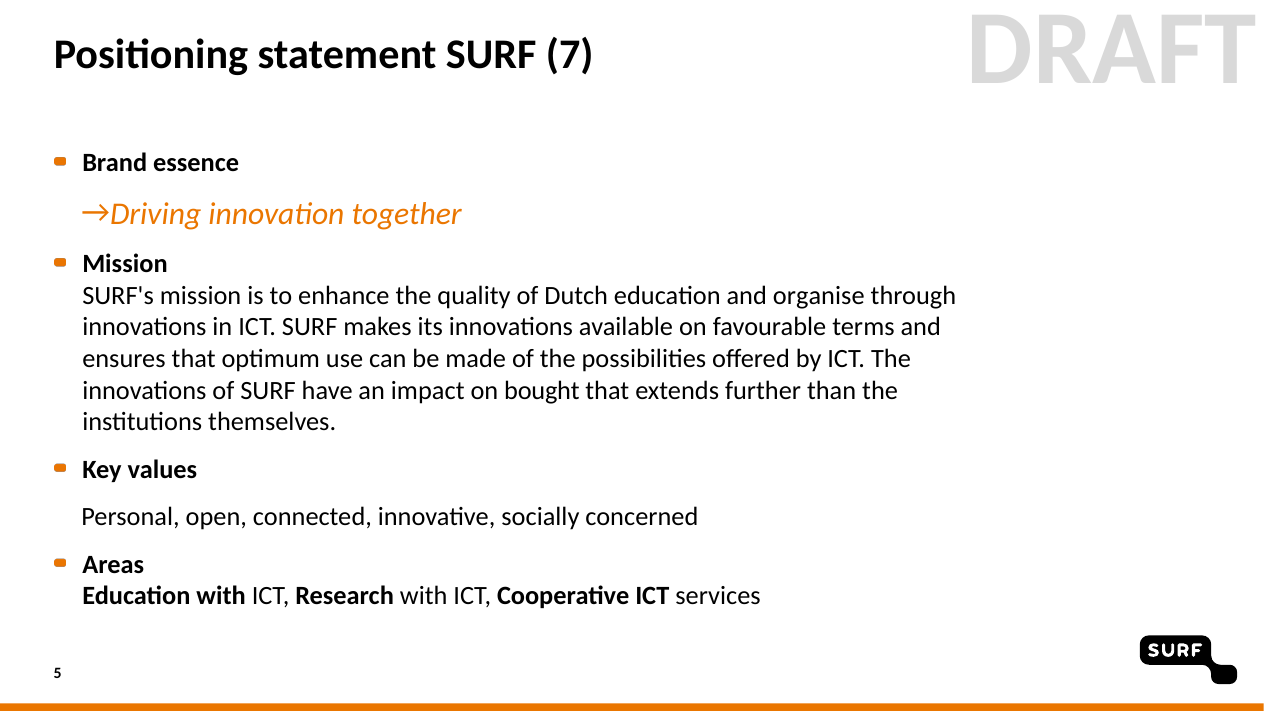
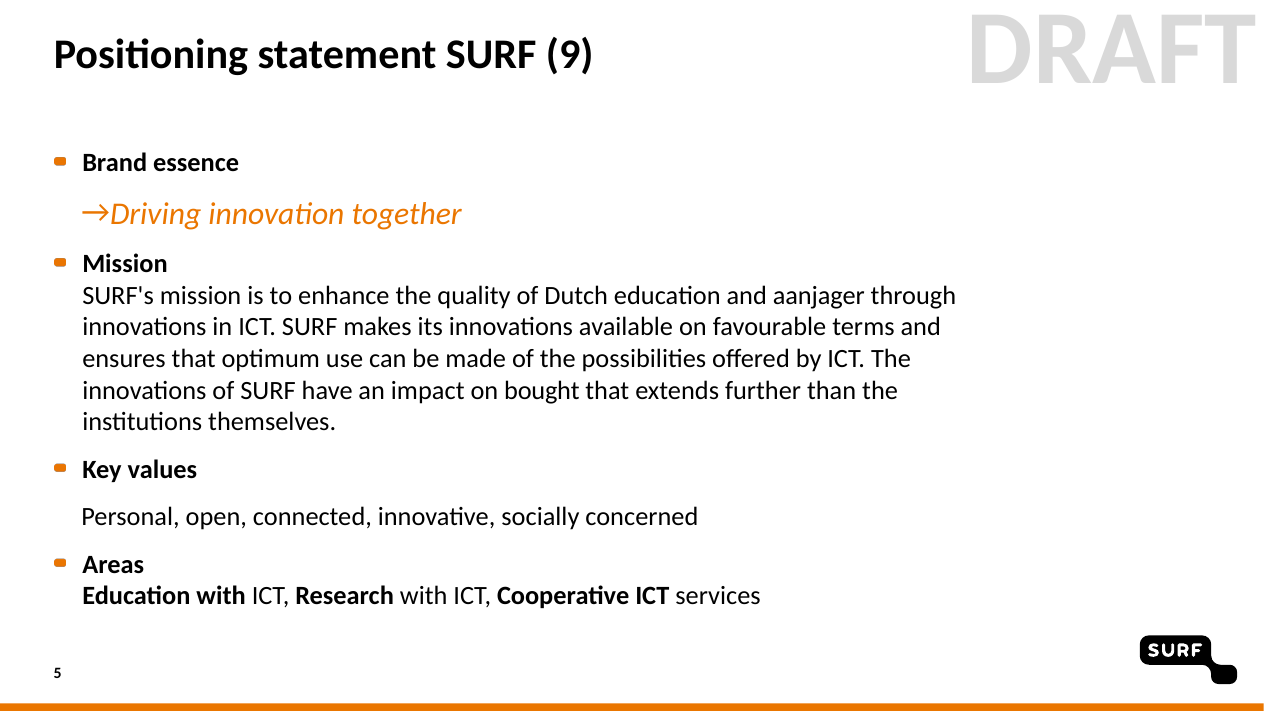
7: 7 -> 9
organise: organise -> aanjager
